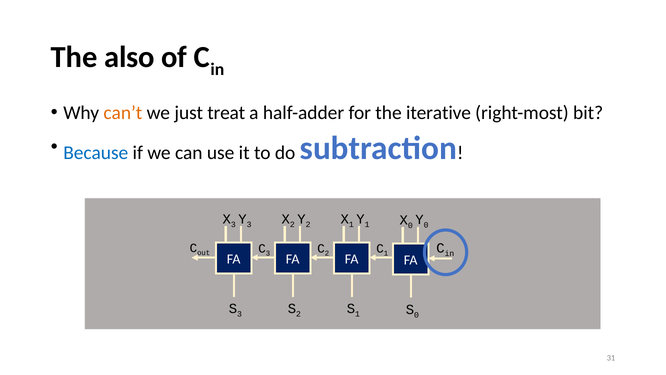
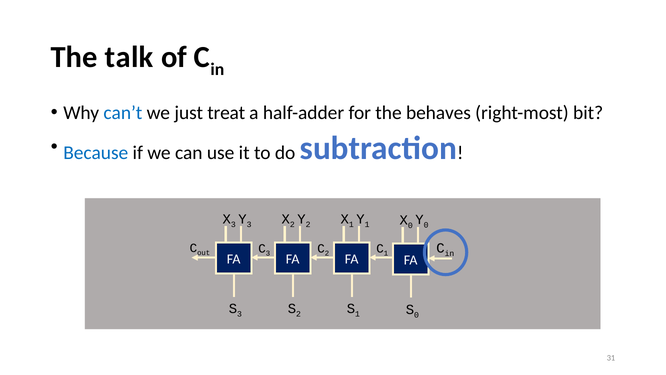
also: also -> talk
can’t colour: orange -> blue
iterative: iterative -> behaves
